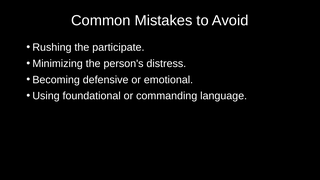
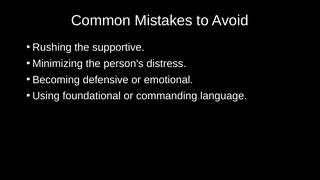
participate: participate -> supportive
